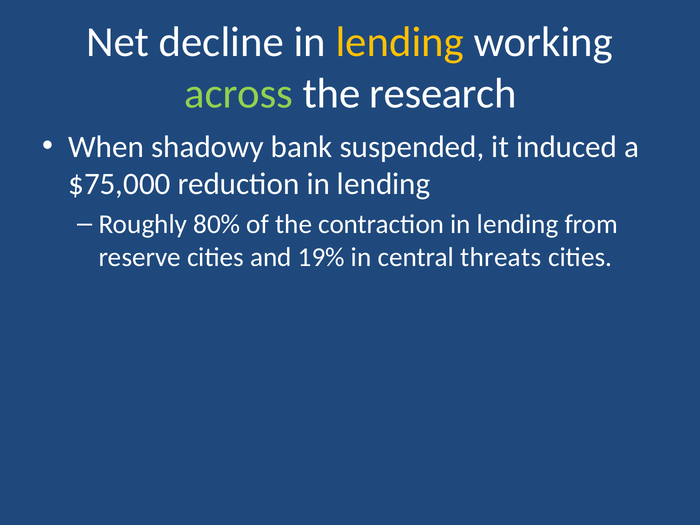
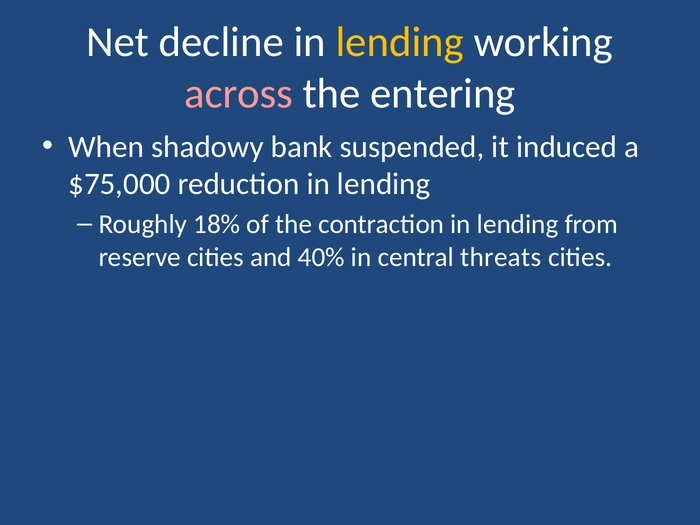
across colour: light green -> pink
research: research -> entering
80%: 80% -> 18%
19%: 19% -> 40%
